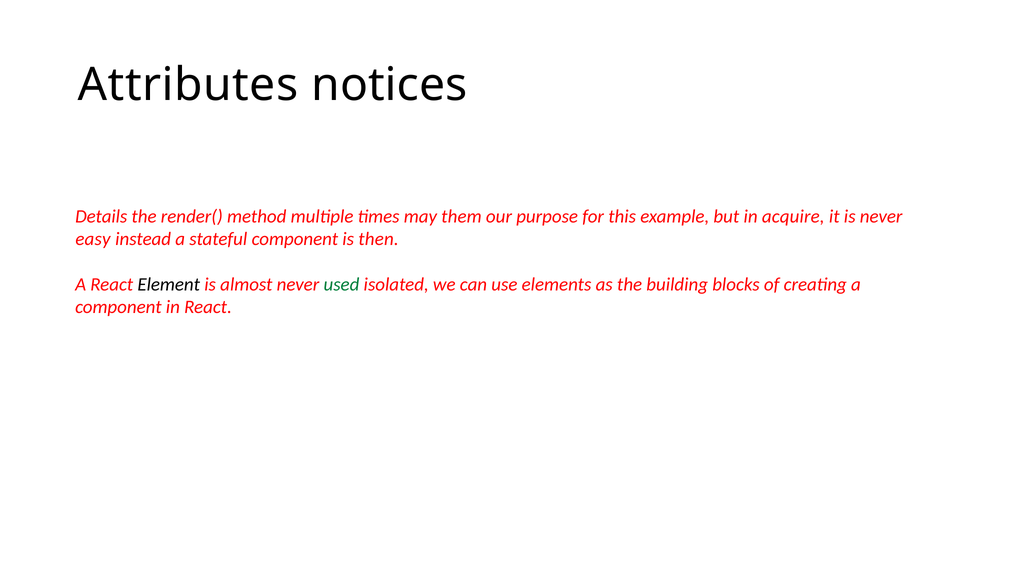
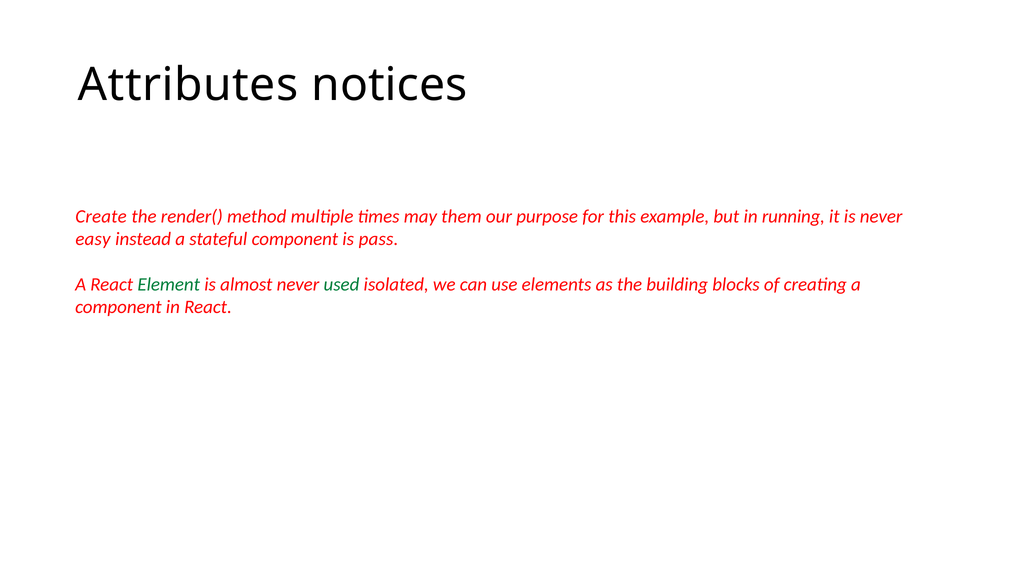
Details: Details -> Create
acquire: acquire -> running
then: then -> pass
Element colour: black -> green
